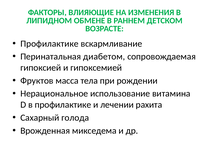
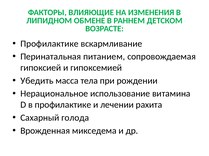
диабетом: диабетом -> питанием
Фруктов: Фруктов -> Убедить
